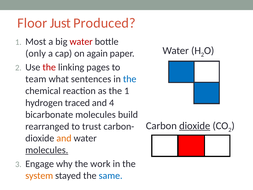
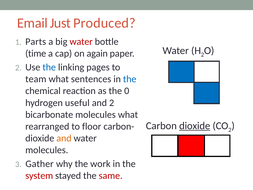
Floor: Floor -> Email
Most: Most -> Parts
only: only -> time
the at (49, 67) colour: red -> blue
the 1: 1 -> 0
traced: traced -> useful
and 4: 4 -> 2
molecules build: build -> what
trust: trust -> floor
molecules at (47, 150) underline: present -> none
Engage: Engage -> Gather
system colour: orange -> red
same colour: blue -> red
